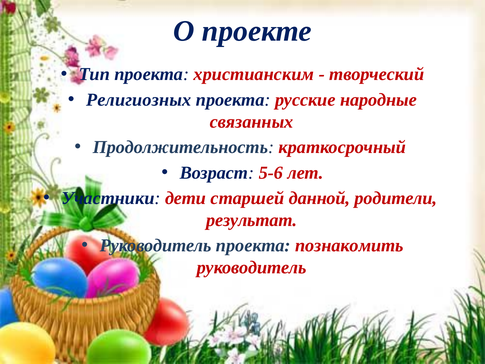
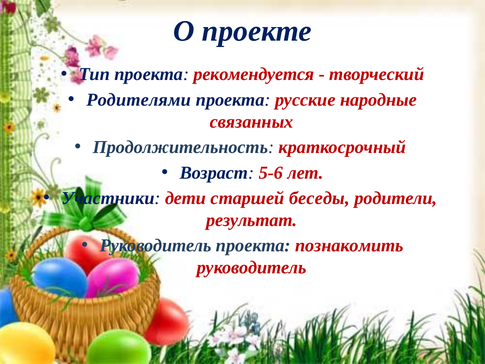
христианским: христианским -> рекомендуется
Религиозных: Религиозных -> Родителями
данной: данной -> беседы
